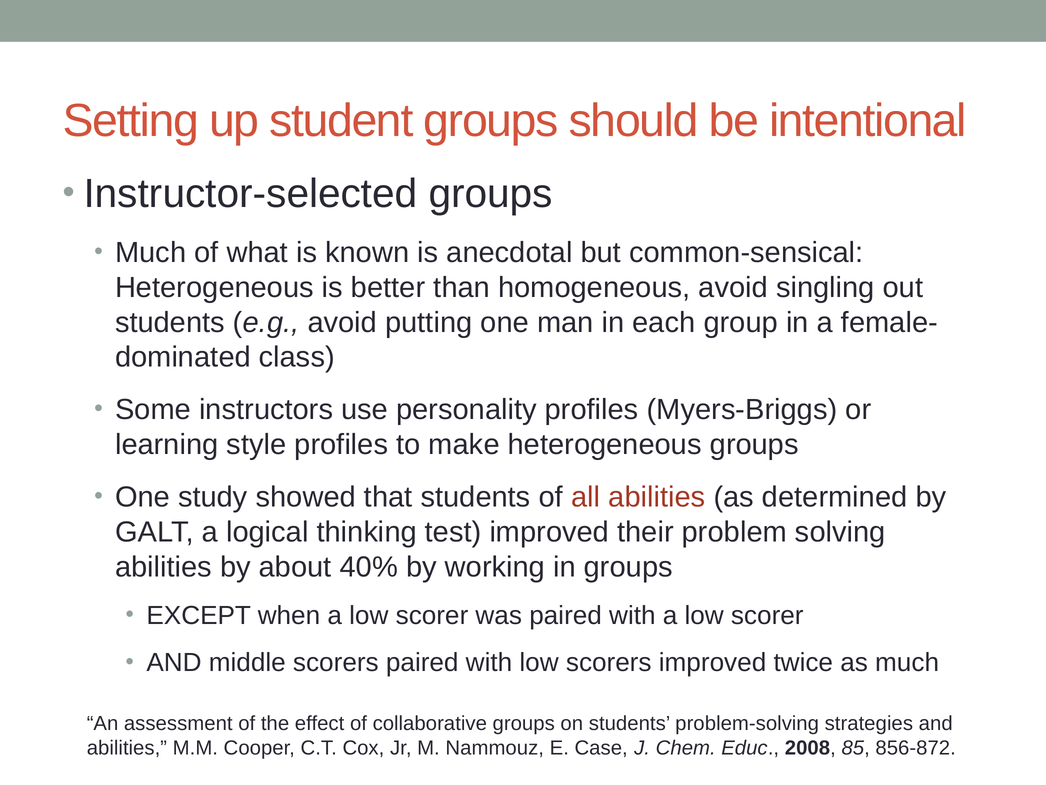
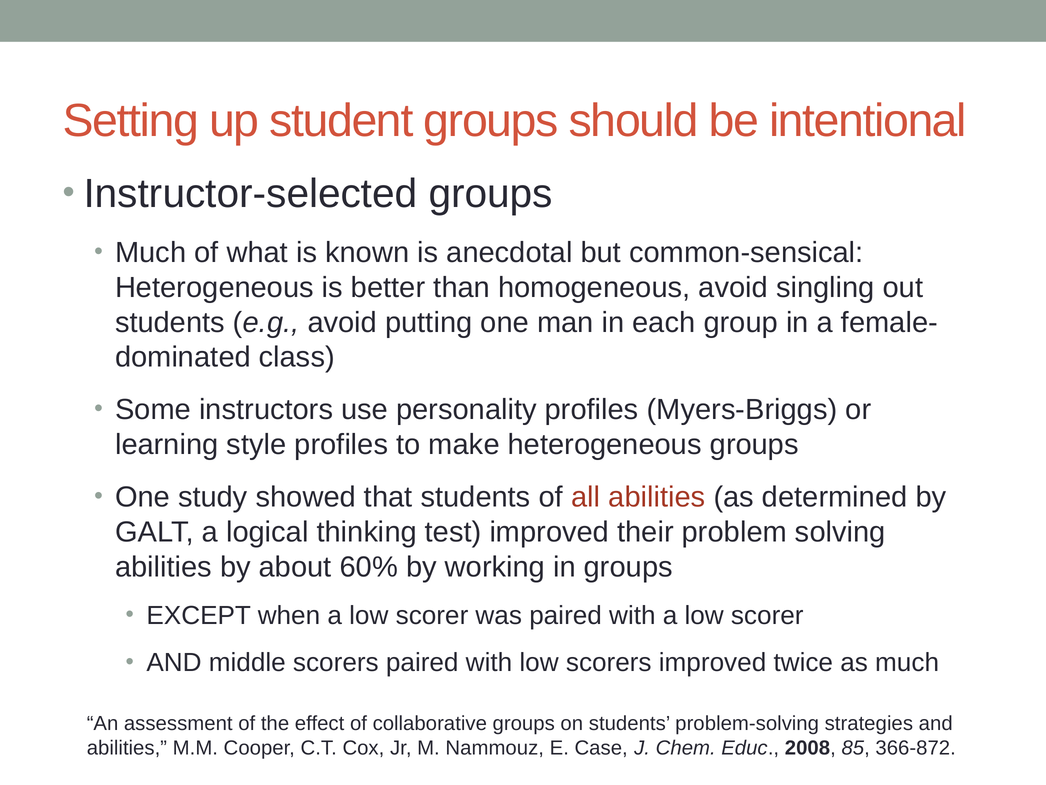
40%: 40% -> 60%
856-872: 856-872 -> 366-872
